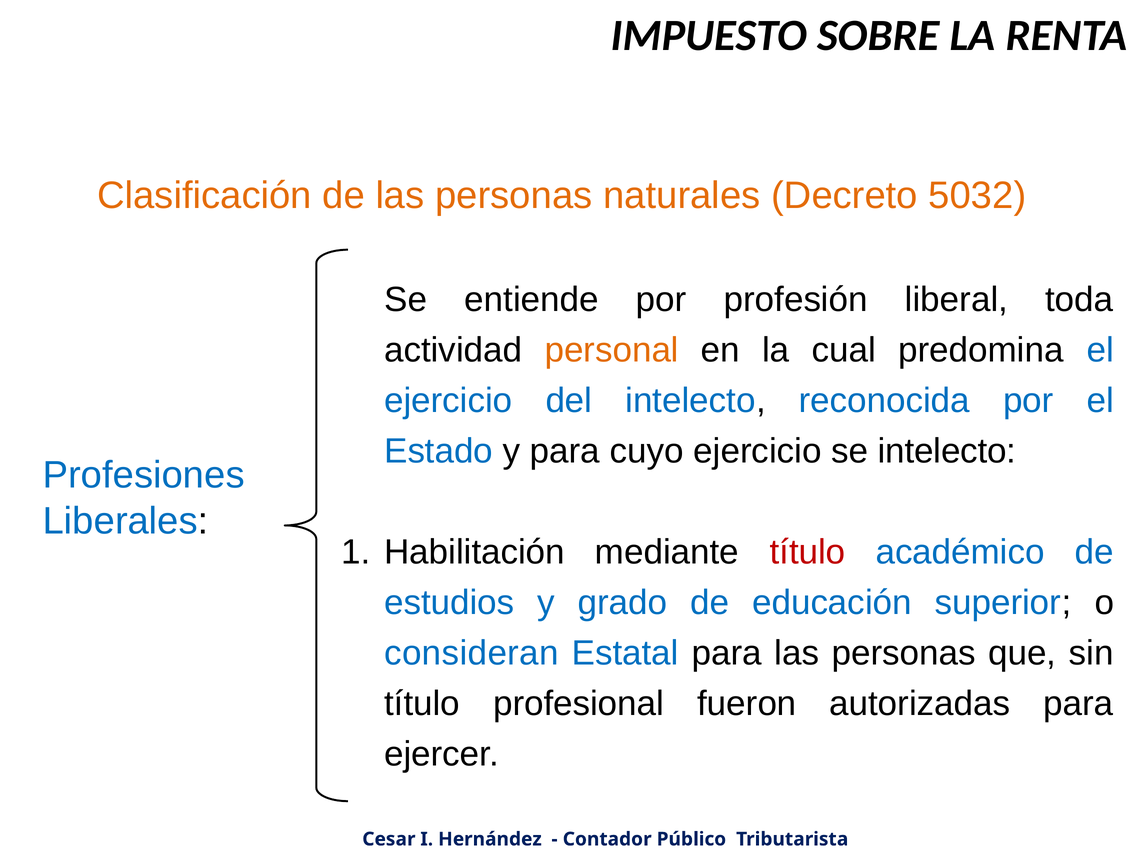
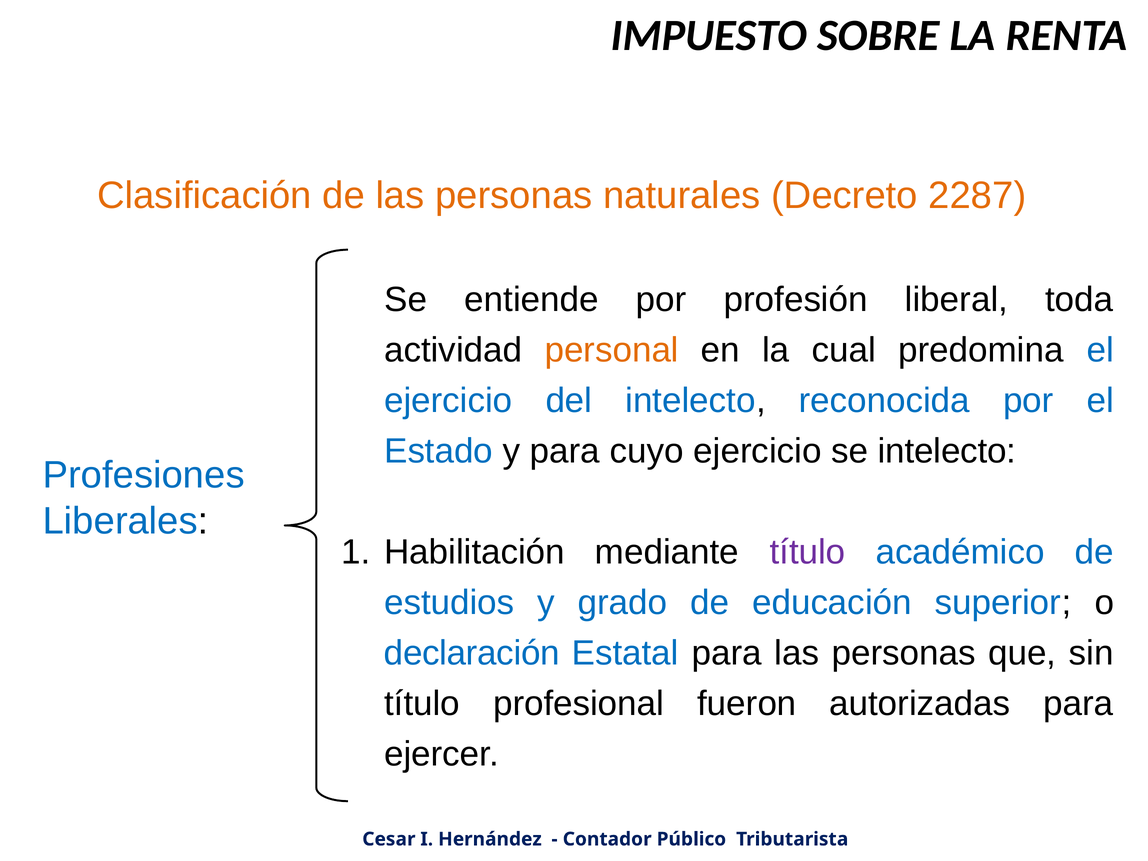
5032: 5032 -> 2287
título at (808, 552) colour: red -> purple
consideran: consideran -> declaración
